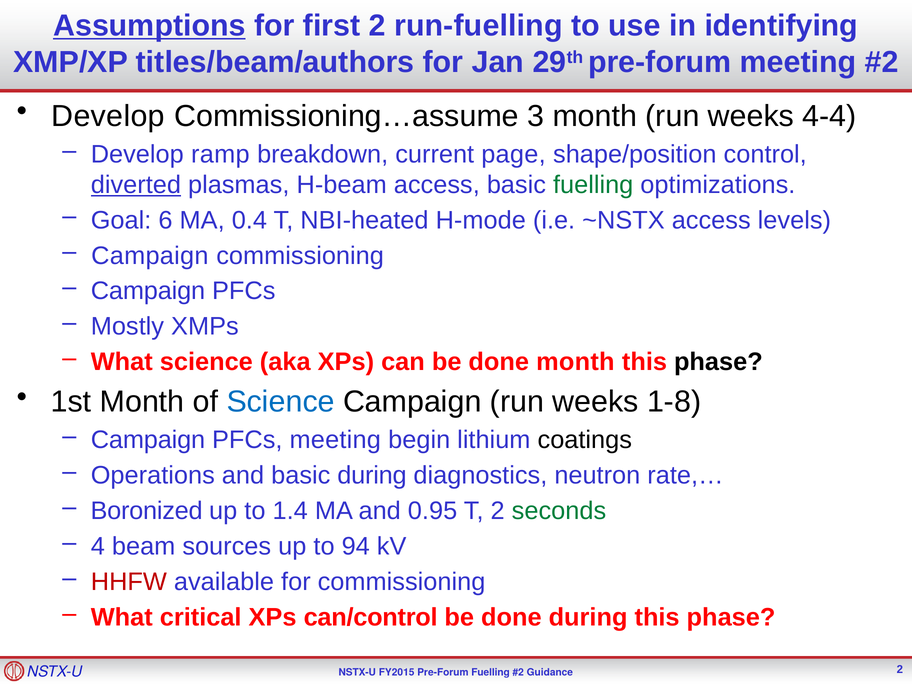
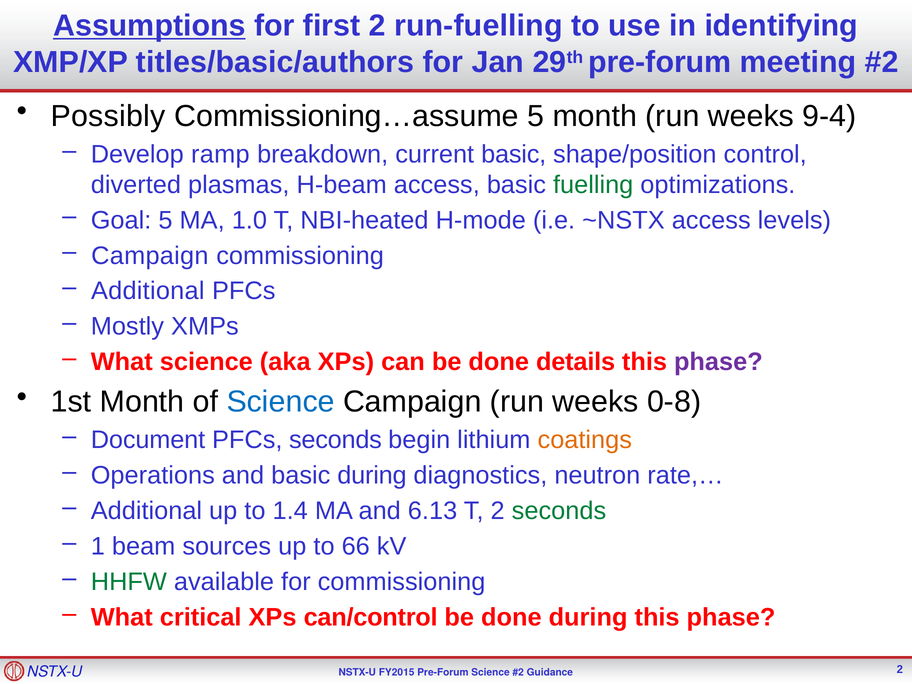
titles/beam/authors: titles/beam/authors -> titles/basic/authors
Develop at (108, 116): Develop -> Possibly
Commissioning…assume 3: 3 -> 5
4-4: 4-4 -> 9-4
current page: page -> basic
diverted underline: present -> none
Goal 6: 6 -> 5
0.4: 0.4 -> 1.0
Campaign at (148, 291): Campaign -> Additional
done month: month -> details
phase at (718, 362) colour: black -> purple
1-8: 1-8 -> 0-8
Campaign at (148, 440): Campaign -> Document
PFCs meeting: meeting -> seconds
coatings colour: black -> orange
Boronized at (147, 511): Boronized -> Additional
0.95: 0.95 -> 6.13
4: 4 -> 1
94: 94 -> 66
HHFW colour: red -> green
Fuelling at (491, 673): Fuelling -> Science
